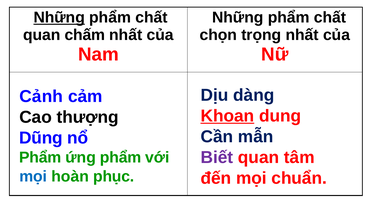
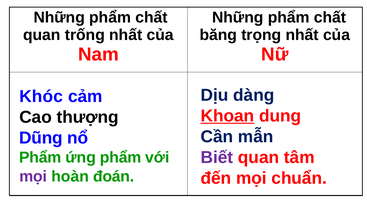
Những at (59, 17) underline: present -> none
chấm: chấm -> trống
chọn: chọn -> băng
Cảnh: Cảnh -> Khóc
mọi at (33, 176) colour: blue -> purple
phục: phục -> đoán
